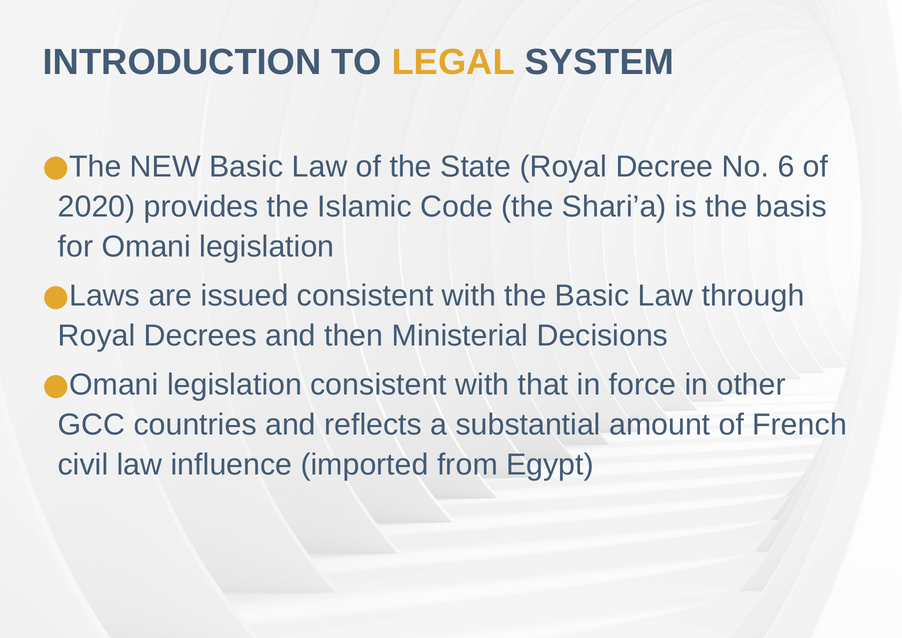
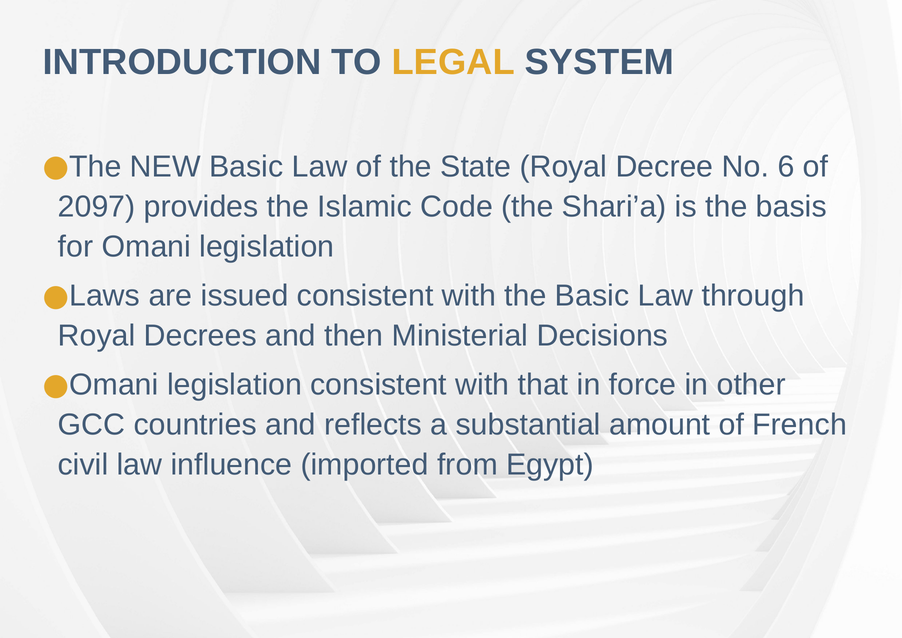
2020: 2020 -> 2097
